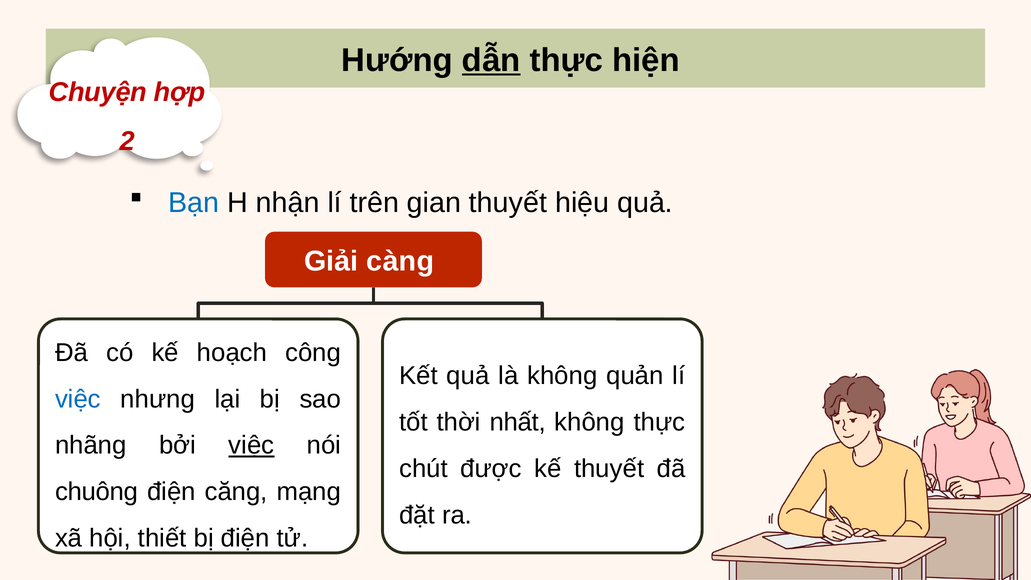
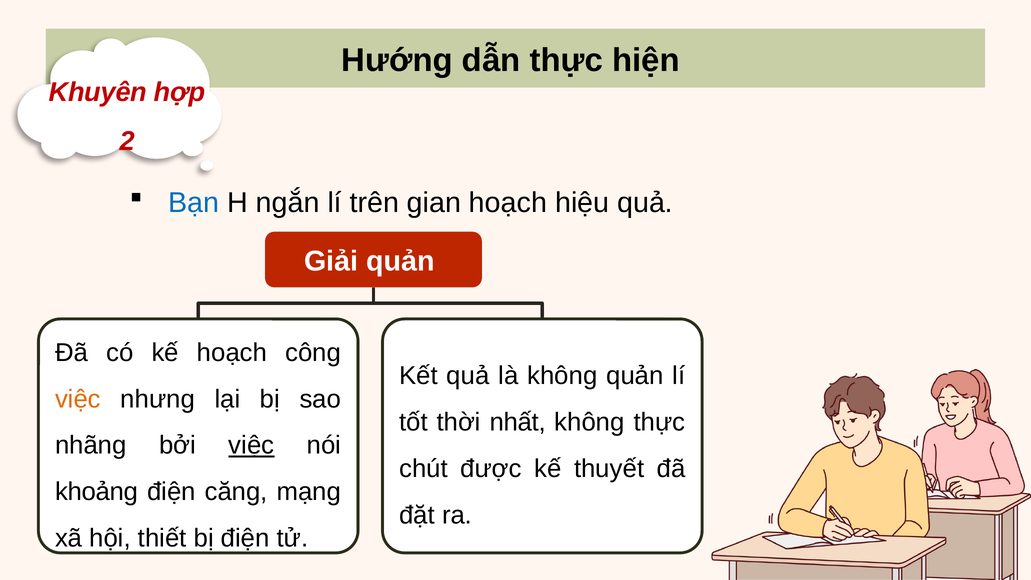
dẫn underline: present -> none
Chuyện: Chuyện -> Khuyên
nhận: nhận -> ngắn
gian thuyết: thuyết -> hoạch
Giải càng: càng -> quản
việc at (78, 399) colour: blue -> orange
chuông: chuông -> khoảng
